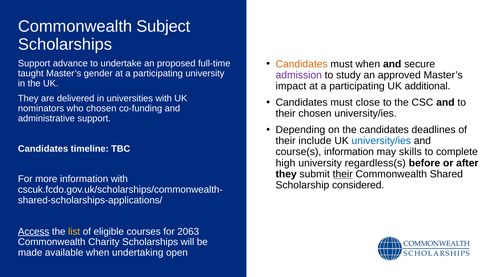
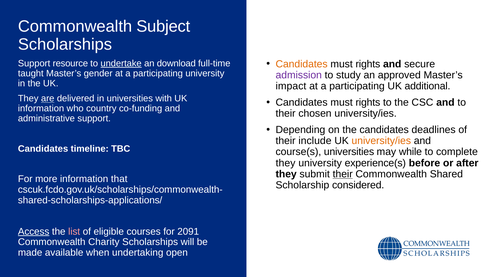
when at (368, 64): when -> rights
advance: advance -> resource
undertake underline: none -> present
proposed: proposed -> download
are underline: none -> present
close at (368, 103): close -> rights
nominators at (41, 109): nominators -> information
who chosen: chosen -> country
university/ies at (381, 141) colour: blue -> orange
course(s information: information -> universities
skills: skills -> while
high at (286, 163): high -> they
regardless(s: regardless(s -> experience(s
information with: with -> that
list colour: yellow -> pink
2063: 2063 -> 2091
